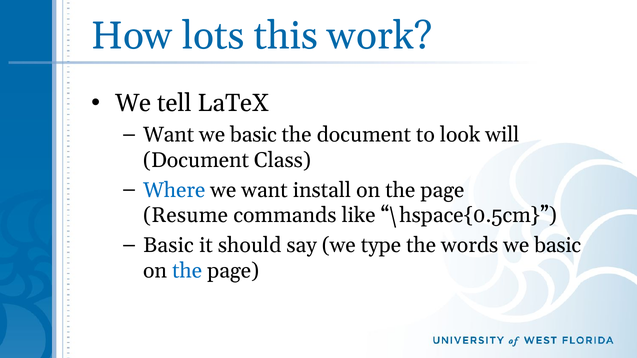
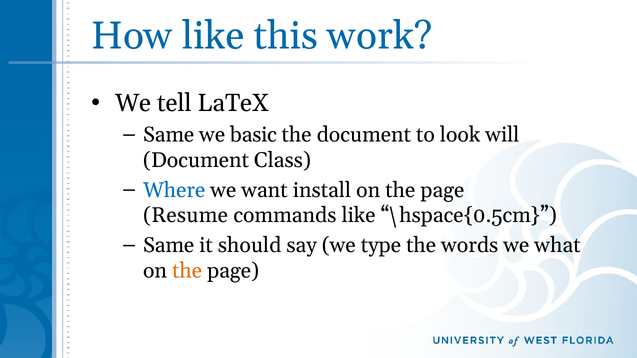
How lots: lots -> like
Want at (169, 135): Want -> Same
Basic at (168, 245): Basic -> Same
words we basic: basic -> what
the at (187, 271) colour: blue -> orange
